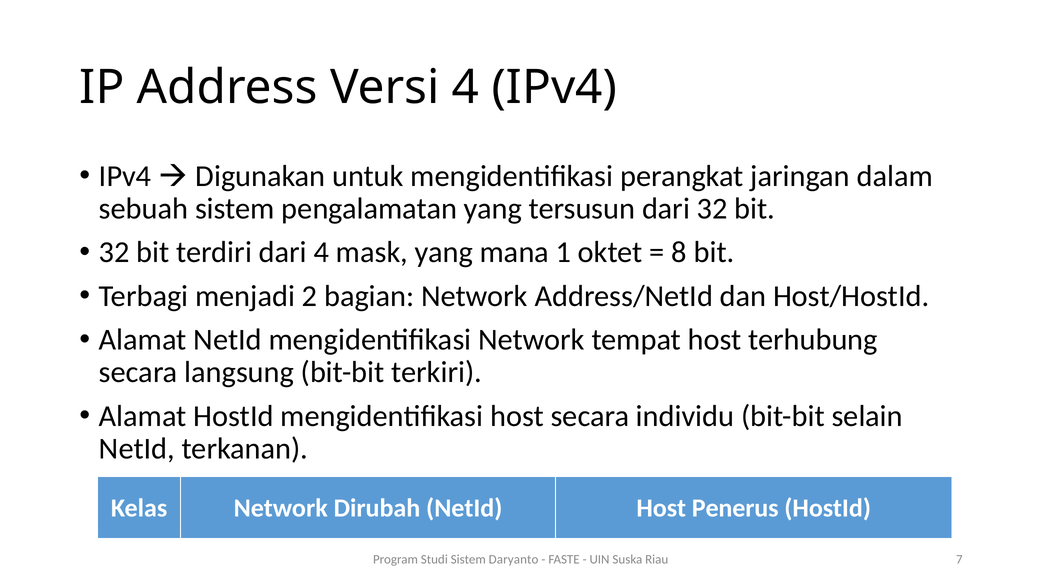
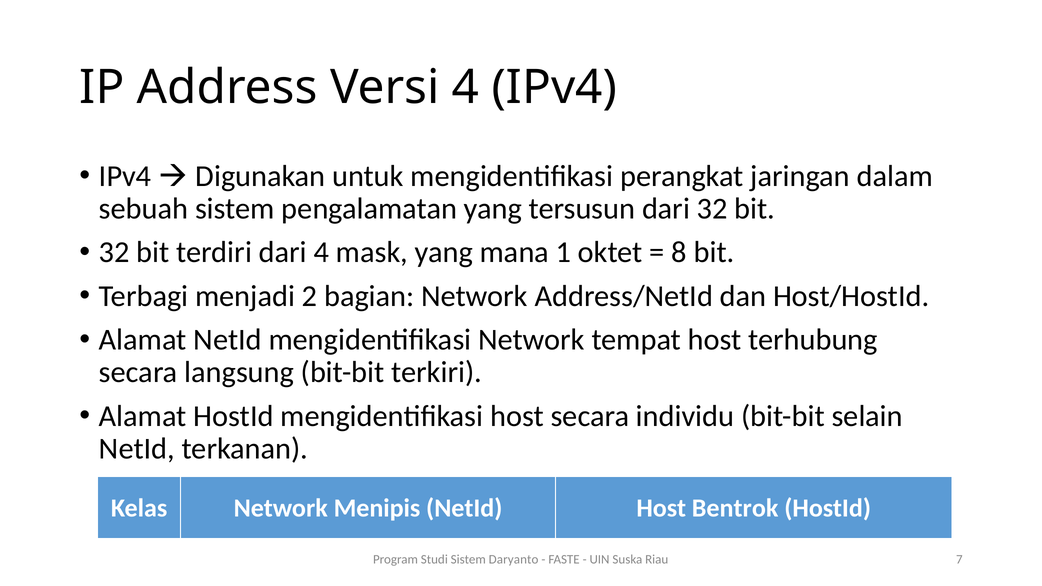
Dirubah: Dirubah -> Menipis
Penerus: Penerus -> Bentrok
